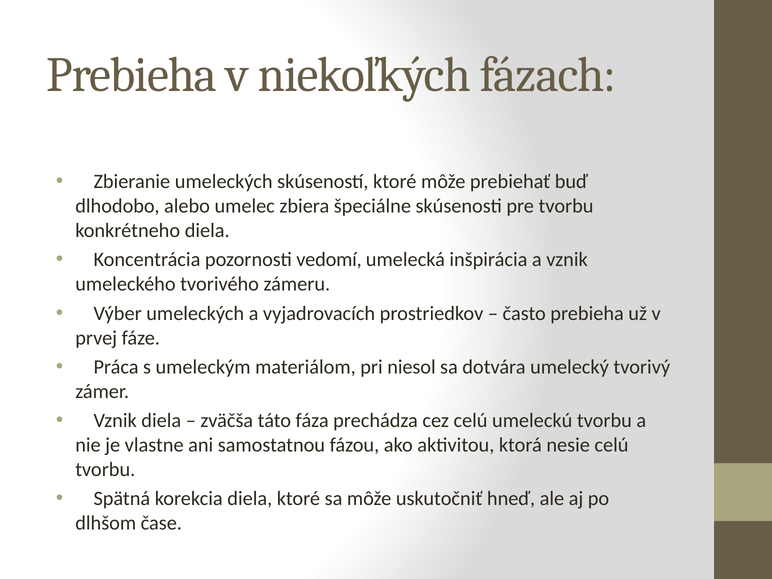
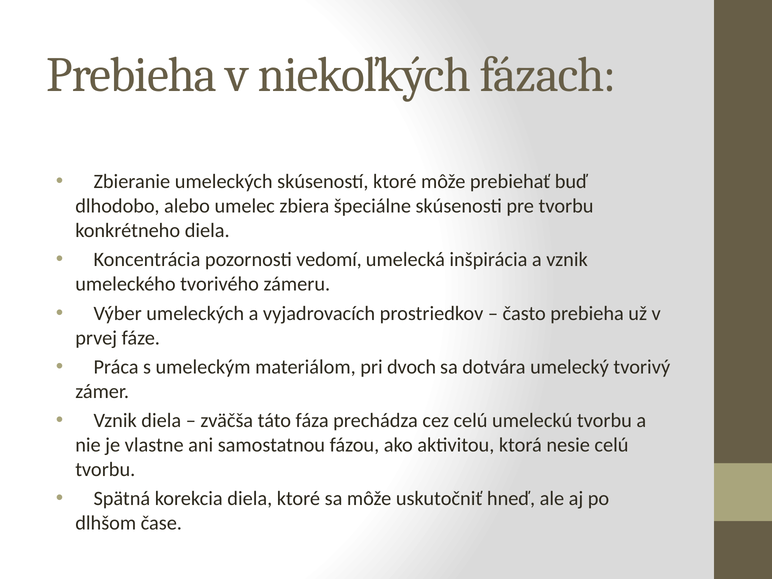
niesol: niesol -> dvoch
